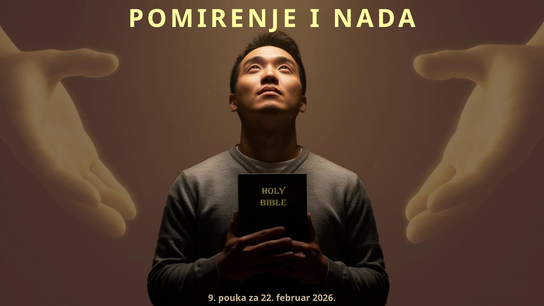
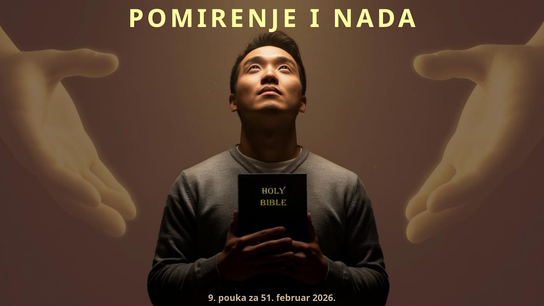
22: 22 -> 51
